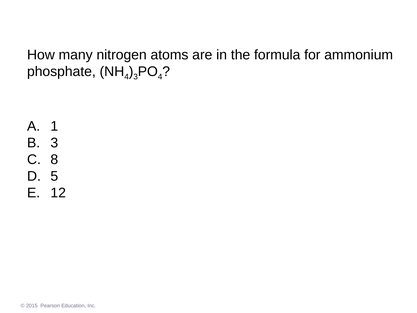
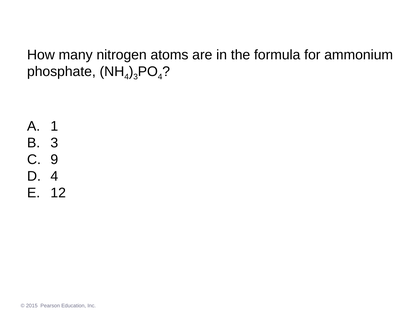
8: 8 -> 9
5 at (54, 176): 5 -> 4
